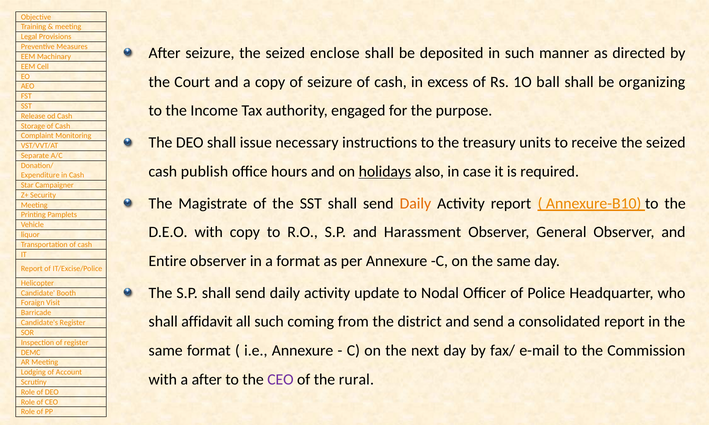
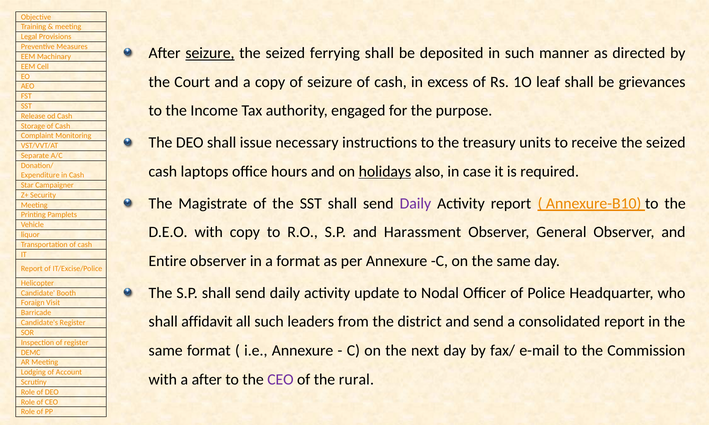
seizure at (210, 53) underline: none -> present
enclose: enclose -> ferrying
ball: ball -> leaf
organizing: organizing -> grievances
publish: publish -> laptops
Daily at (415, 204) colour: orange -> purple
coming: coming -> leaders
